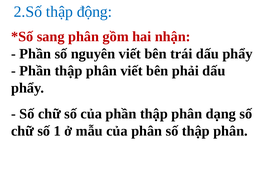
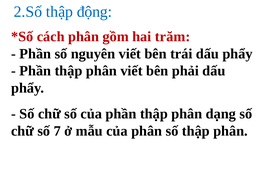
sang: sang -> cách
nhận: nhận -> trăm
1: 1 -> 7
